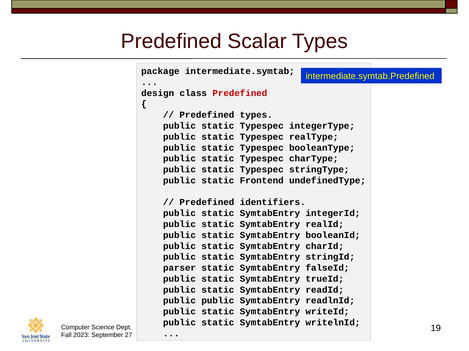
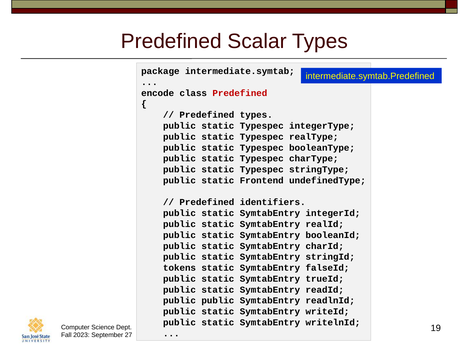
design at (158, 93): design -> encode
parser: parser -> tokens
